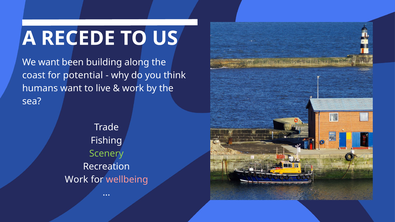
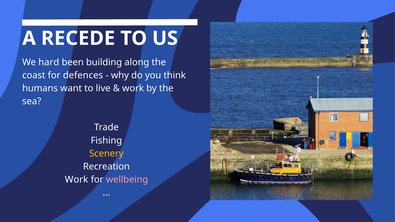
We want: want -> hard
potential: potential -> defences
Scenery colour: light green -> yellow
